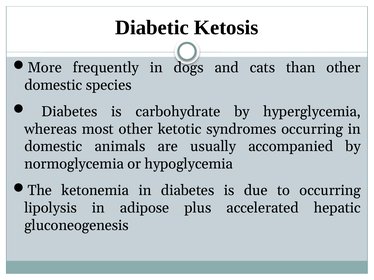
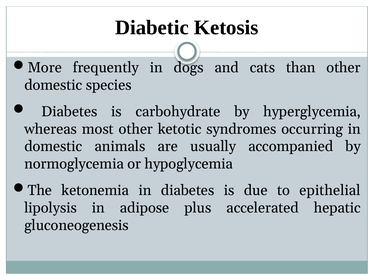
to occurring: occurring -> epithelial
